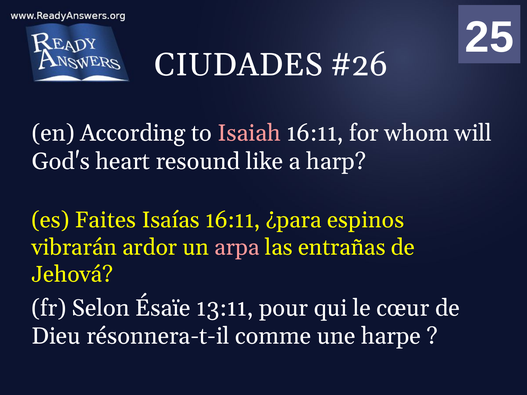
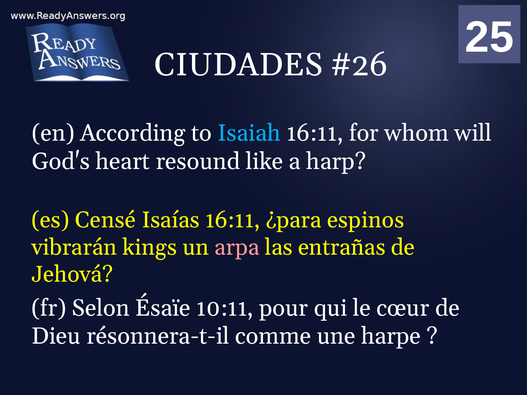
Isaiah colour: pink -> light blue
Faites: Faites -> Censé
ardor: ardor -> kings
13:11: 13:11 -> 10:11
